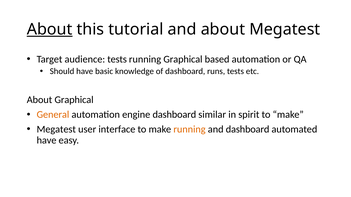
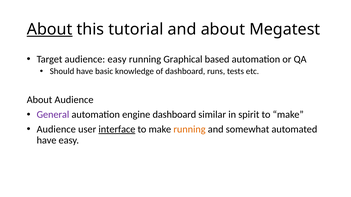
audience tests: tests -> easy
About Graphical: Graphical -> Audience
General colour: orange -> purple
Megatest at (56, 130): Megatest -> Audience
interface underline: none -> present
and dashboard: dashboard -> somewhat
